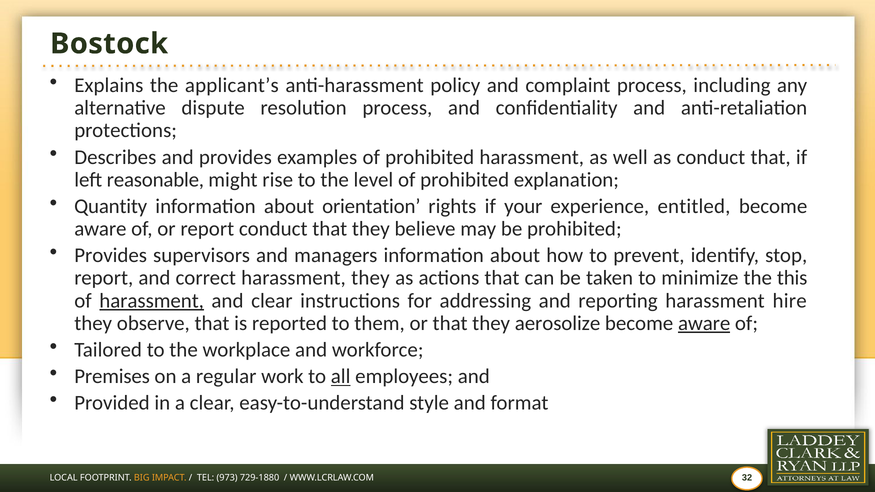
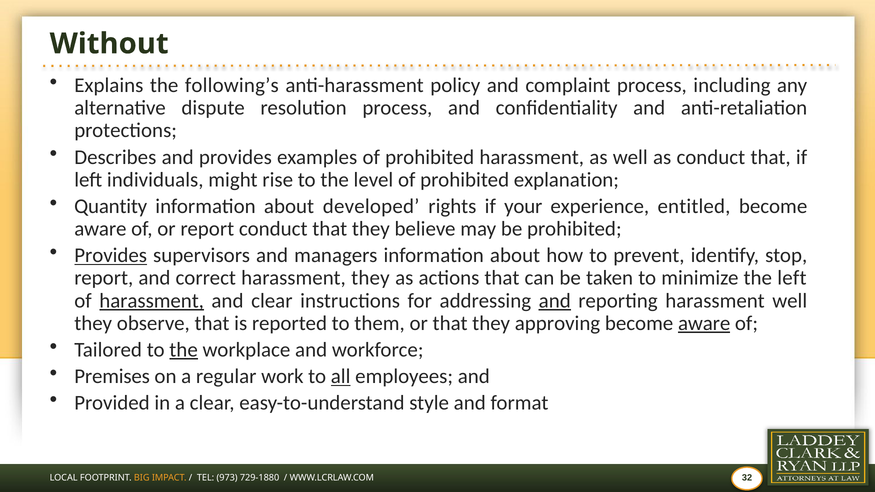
Bostock: Bostock -> Without
applicant’s: applicant’s -> following’s
reasonable: reasonable -> individuals
orientation: orientation -> developed
Provides at (111, 256) underline: none -> present
the this: this -> left
and at (555, 301) underline: none -> present
harassment hire: hire -> well
aerosolize: aerosolize -> approving
the at (184, 350) underline: none -> present
